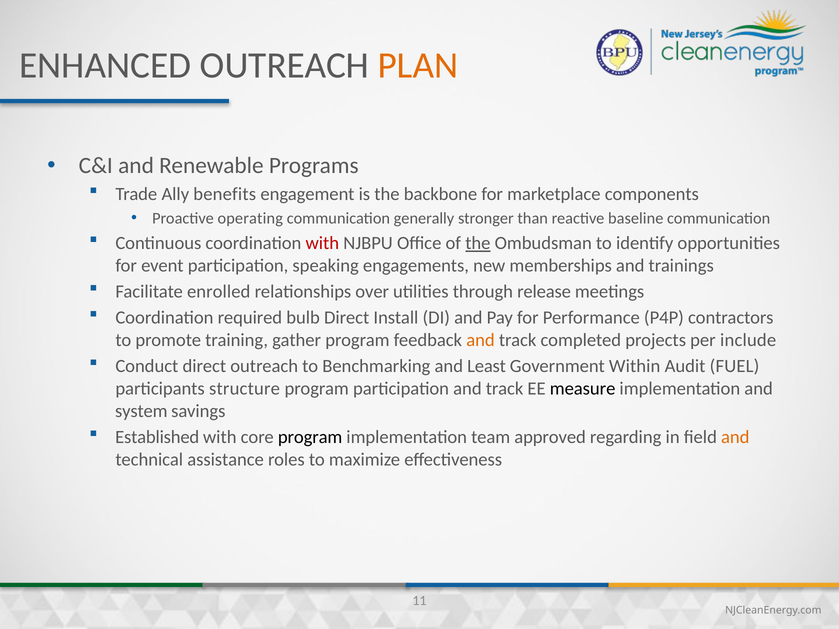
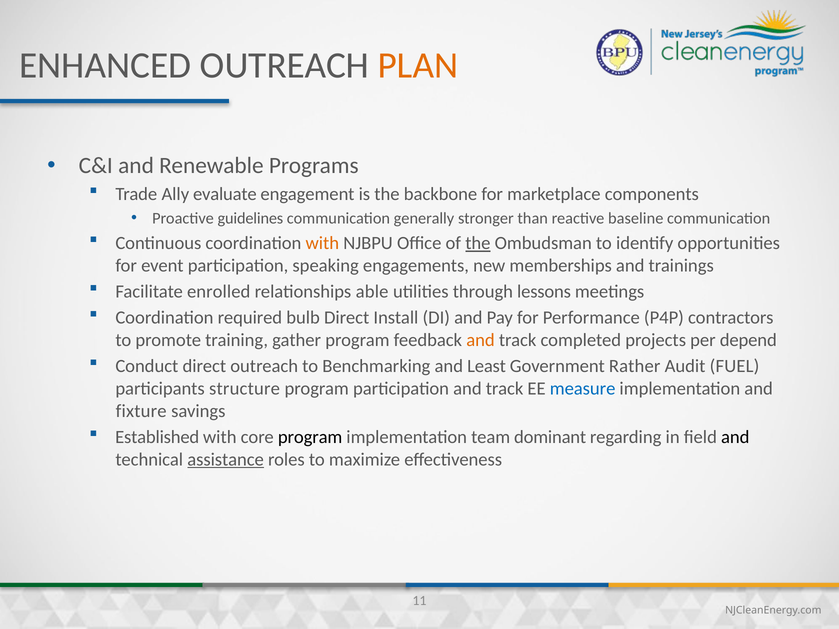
benefits: benefits -> evaluate
operating: operating -> guidelines
with at (322, 243) colour: red -> orange
over: over -> able
release: release -> lessons
include: include -> depend
Within: Within -> Rather
measure colour: black -> blue
system: system -> fixture
approved: approved -> dominant
and at (735, 437) colour: orange -> black
assistance underline: none -> present
